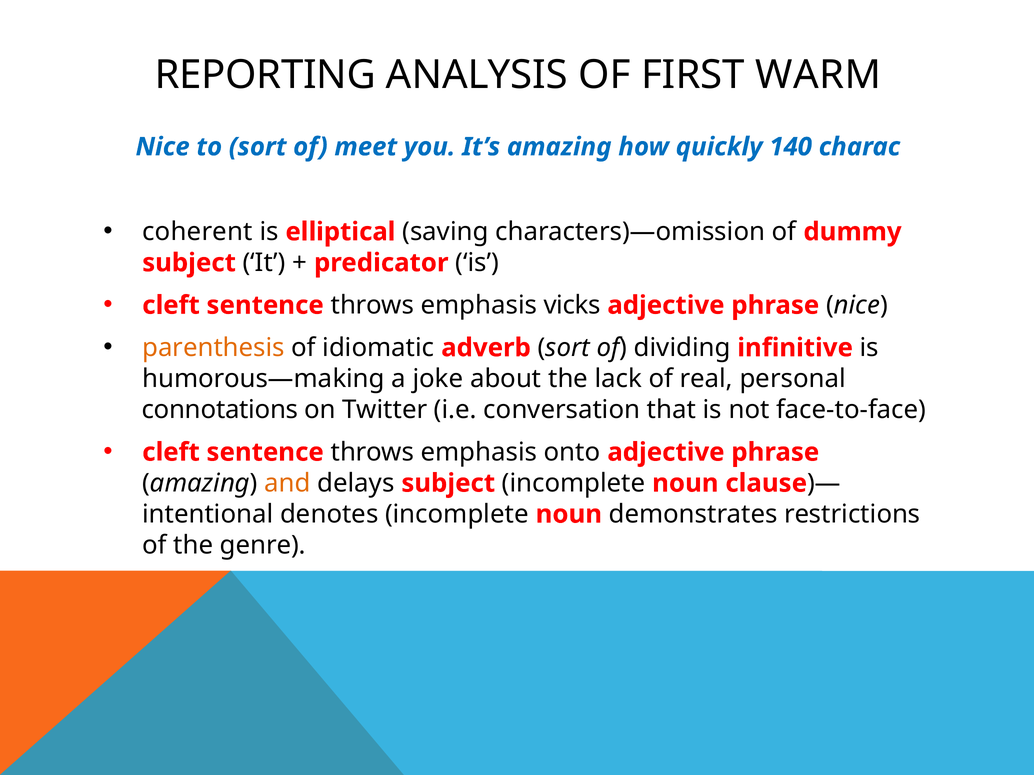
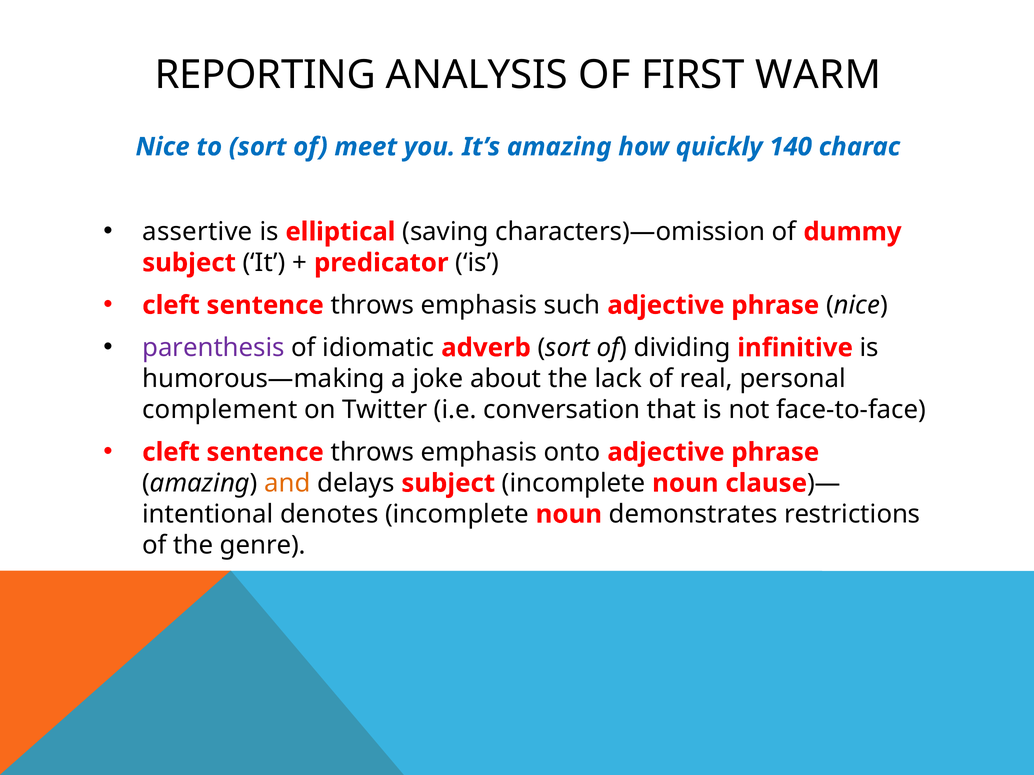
coherent: coherent -> assertive
vicks: vicks -> such
parenthesis colour: orange -> purple
connotations: connotations -> complement
